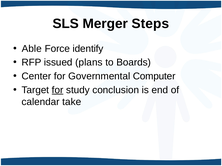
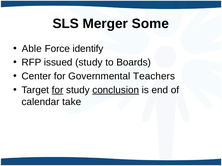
Steps: Steps -> Some
issued plans: plans -> study
Computer: Computer -> Teachers
conclusion underline: none -> present
